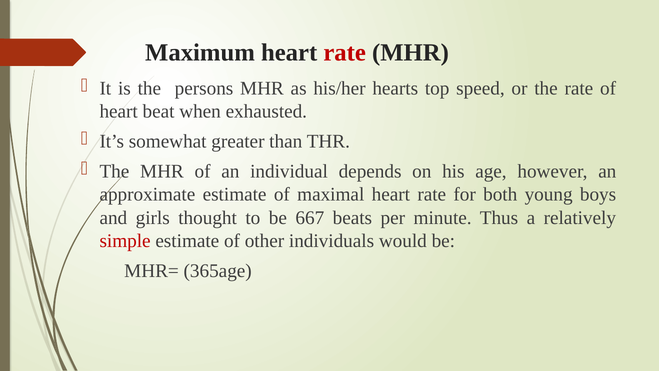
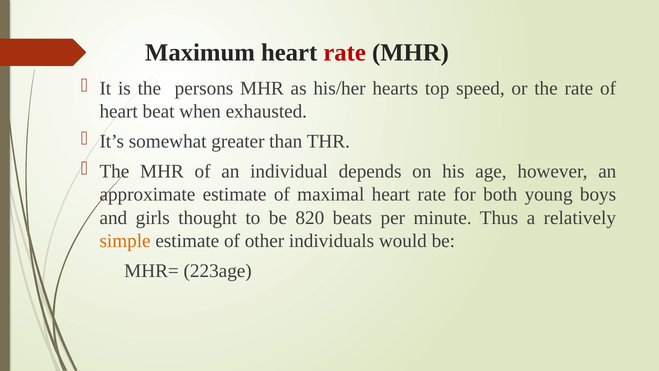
667: 667 -> 820
simple colour: red -> orange
365: 365 -> 223
